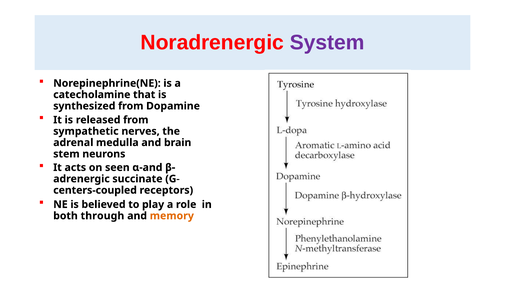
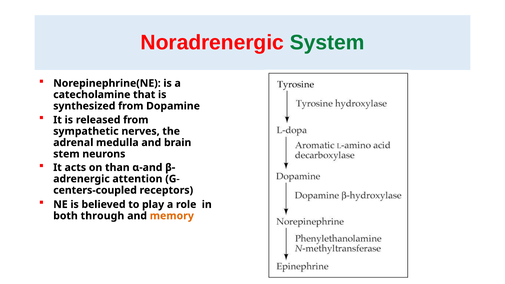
System colour: purple -> green
seen: seen -> than
succinate: succinate -> attention
